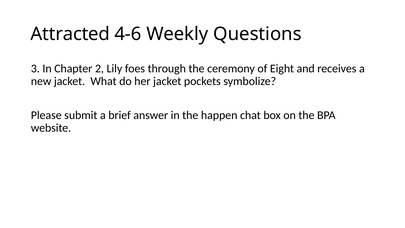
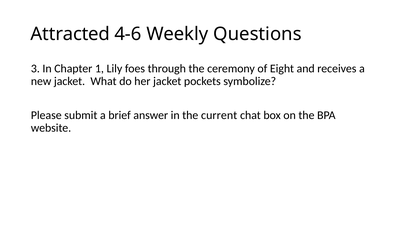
2: 2 -> 1
happen: happen -> current
